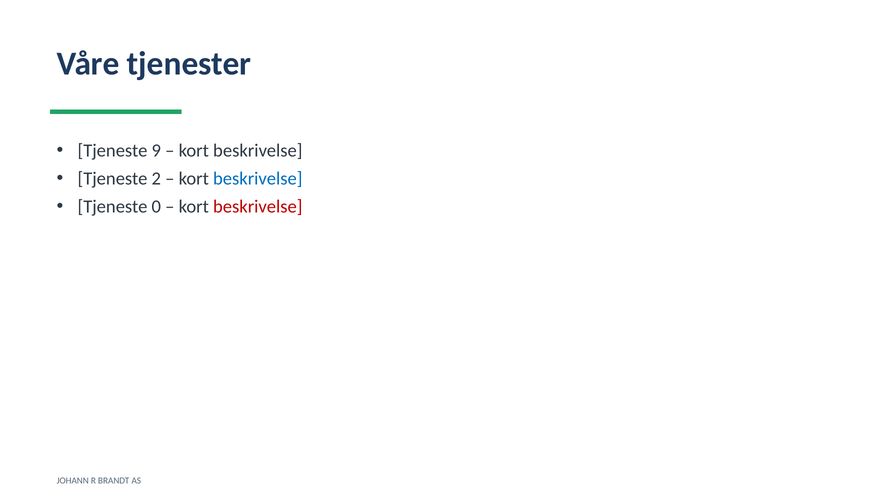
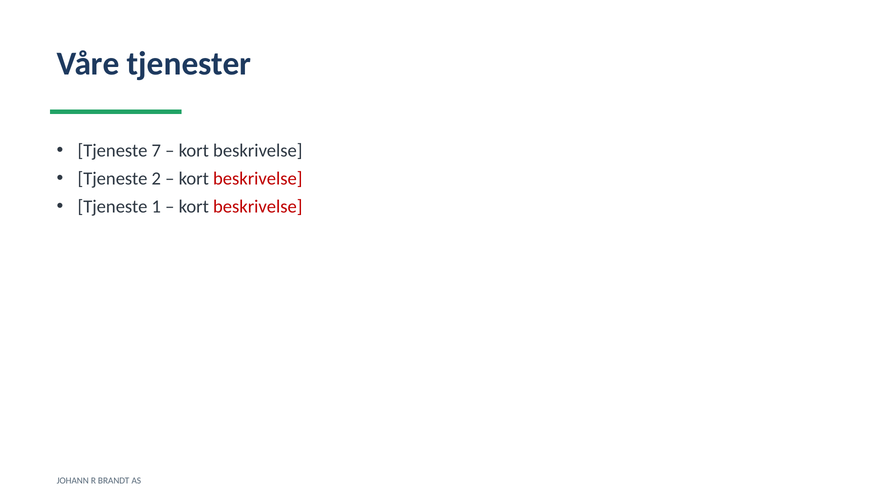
9: 9 -> 7
beskrivelse at (258, 179) colour: blue -> red
0: 0 -> 1
